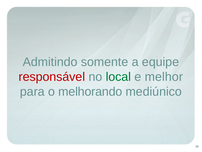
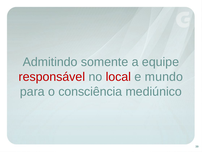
local colour: green -> red
melhor: melhor -> mundo
melhorando: melhorando -> consciência
